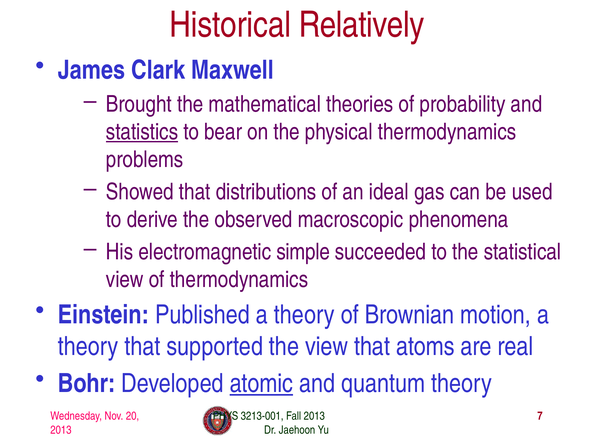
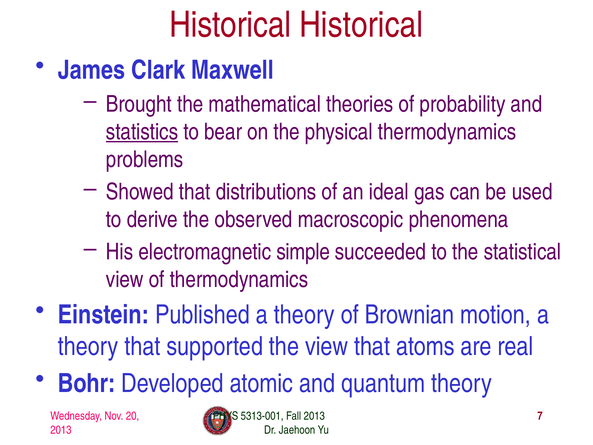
Historical Relatively: Relatively -> Historical
atomic underline: present -> none
3213-001: 3213-001 -> 5313-001
